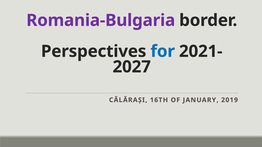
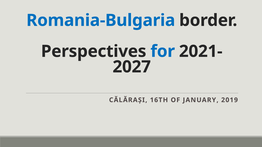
Romania-Bulgaria colour: purple -> blue
